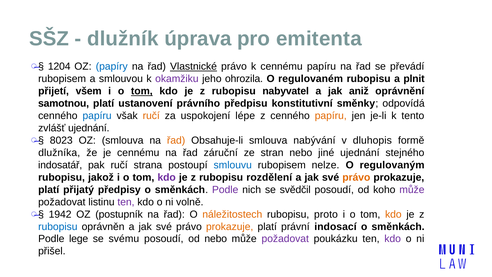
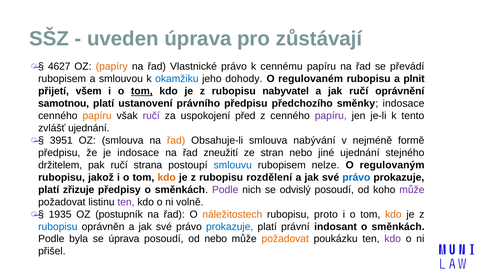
dlužník: dlužník -> uveden
emitenta: emitenta -> zůstávají
1204: 1204 -> 4627
papíry colour: blue -> orange
Vlastnické underline: present -> none
okamžiku colour: purple -> blue
ohrozila: ohrozila -> dohody
jak aniž: aniž -> ručí
konstitutivní: konstitutivní -> předchozího
směnky odpovídá: odpovídá -> indosace
papíru at (97, 116) colour: blue -> orange
ručí at (151, 116) colour: orange -> purple
lépe: lépe -> před
papíru at (331, 116) colour: orange -> purple
8023: 8023 -> 3951
dluhopis: dluhopis -> nejméně
dlužníka at (59, 153): dlužníka -> předpisu
je cennému: cennému -> indosace
záruční: záruční -> zneužití
indosatář: indosatář -> držitelem
kdo at (167, 177) colour: purple -> orange
právo at (356, 177) colour: orange -> blue
přijatý: přijatý -> zřizuje
svědčil: svědčil -> odvislý
1942: 1942 -> 1935
prokazuje at (230, 226) colour: orange -> blue
indosací: indosací -> indosant
lege: lege -> byla
se svému: svému -> úprava
požadovat at (285, 239) colour: purple -> orange
